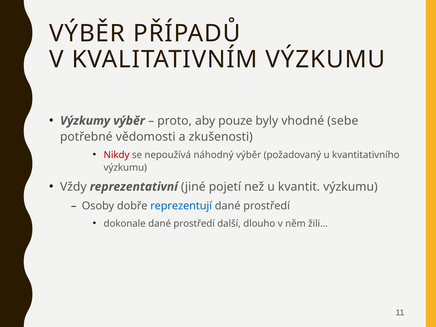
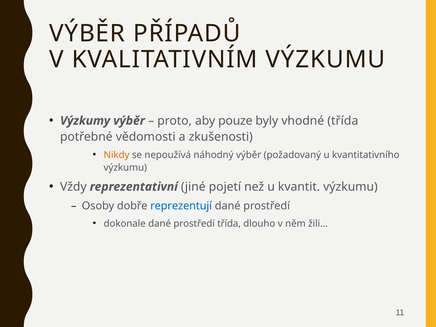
vhodné sebe: sebe -> třída
Nikdy colour: red -> orange
prostředí další: další -> třída
